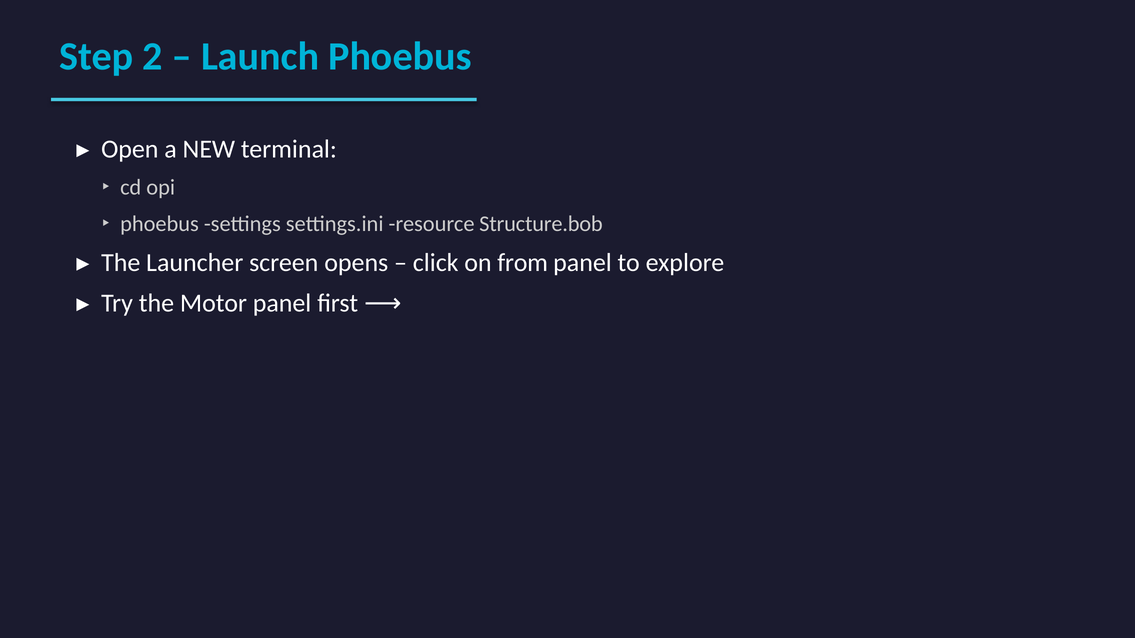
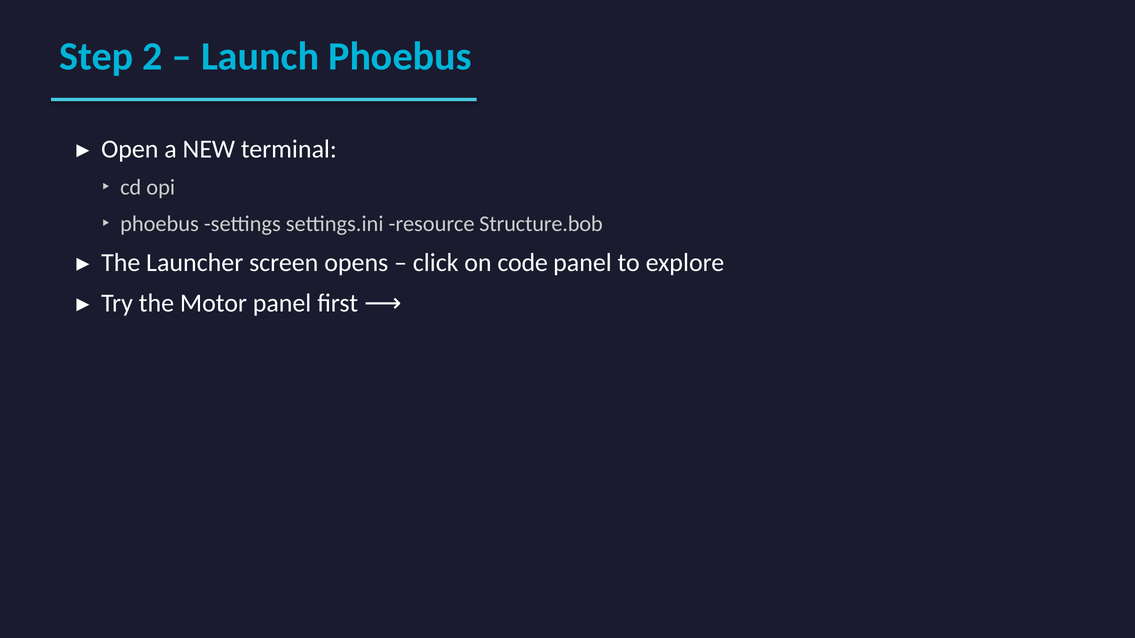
from: from -> code
